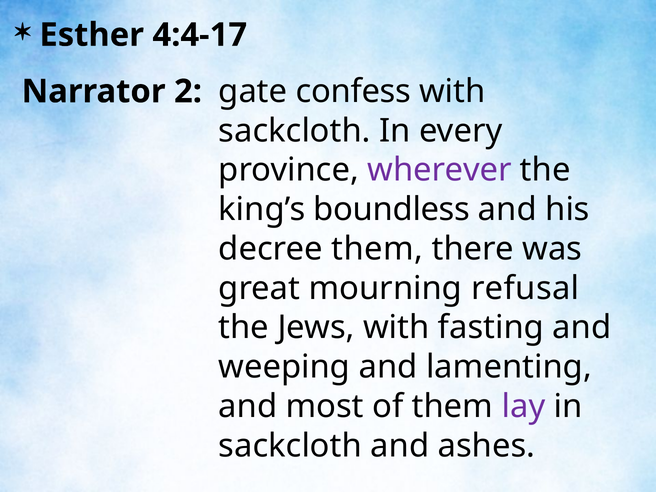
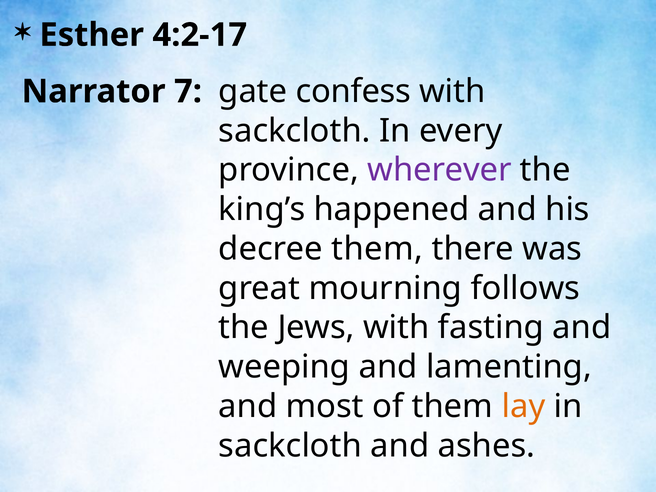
4:4-17: 4:4-17 -> 4:2-17
2: 2 -> 7
boundless: boundless -> happened
refusal: refusal -> follows
lay colour: purple -> orange
